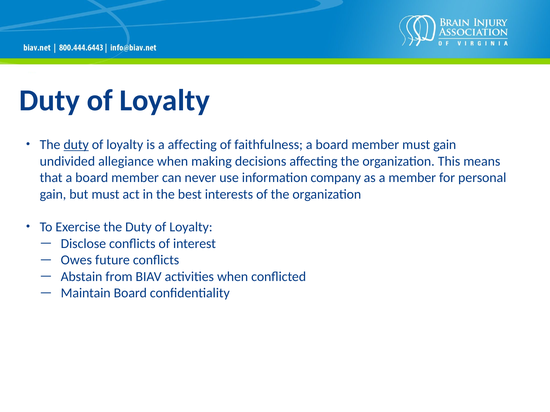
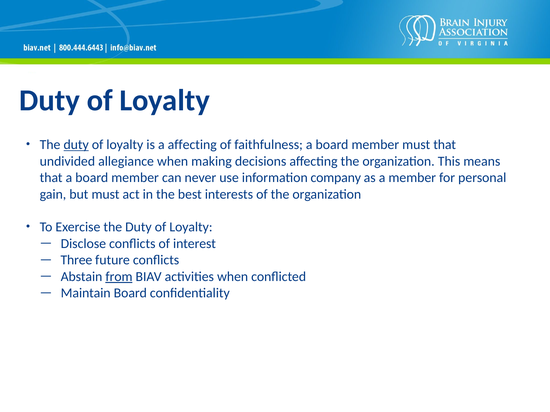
must gain: gain -> that
Owes: Owes -> Three
from underline: none -> present
